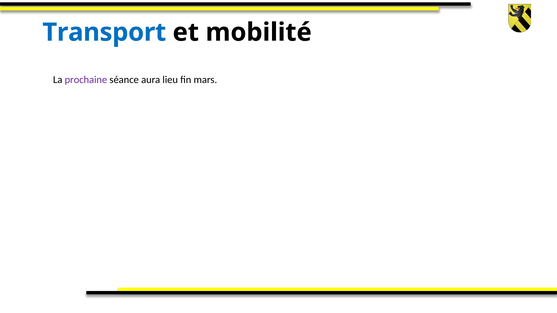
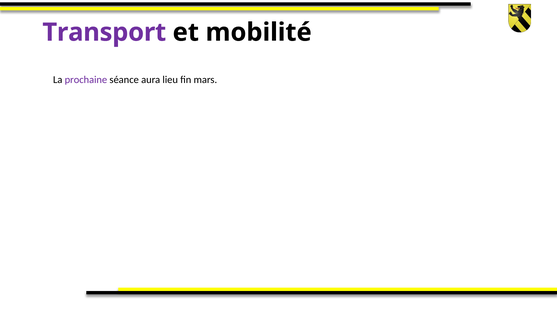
Transport colour: blue -> purple
